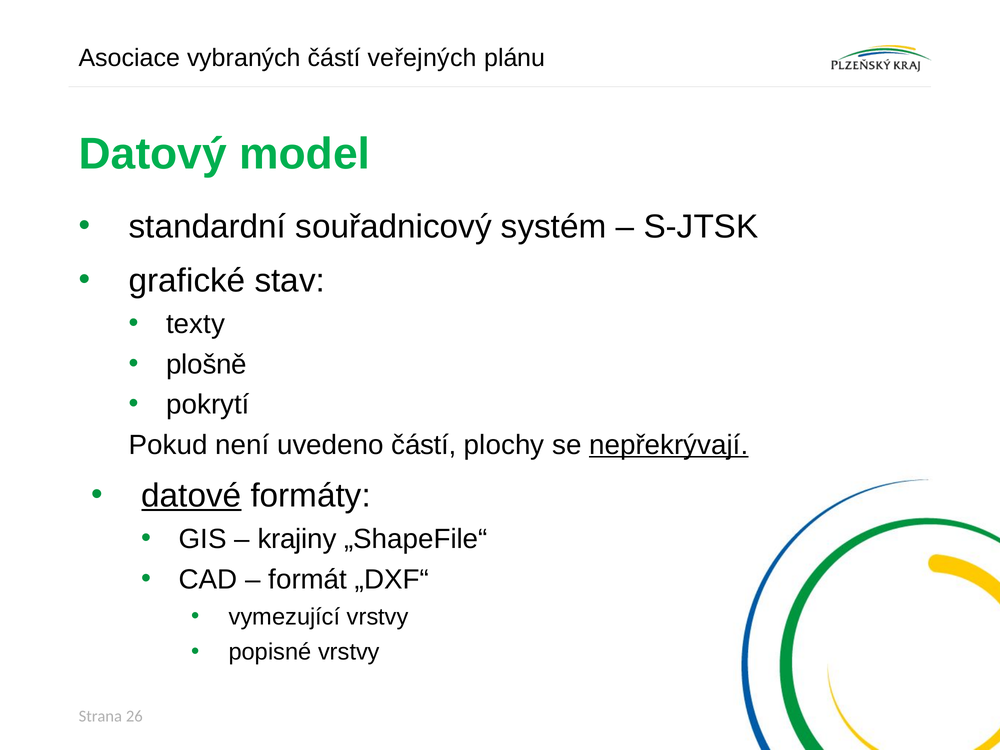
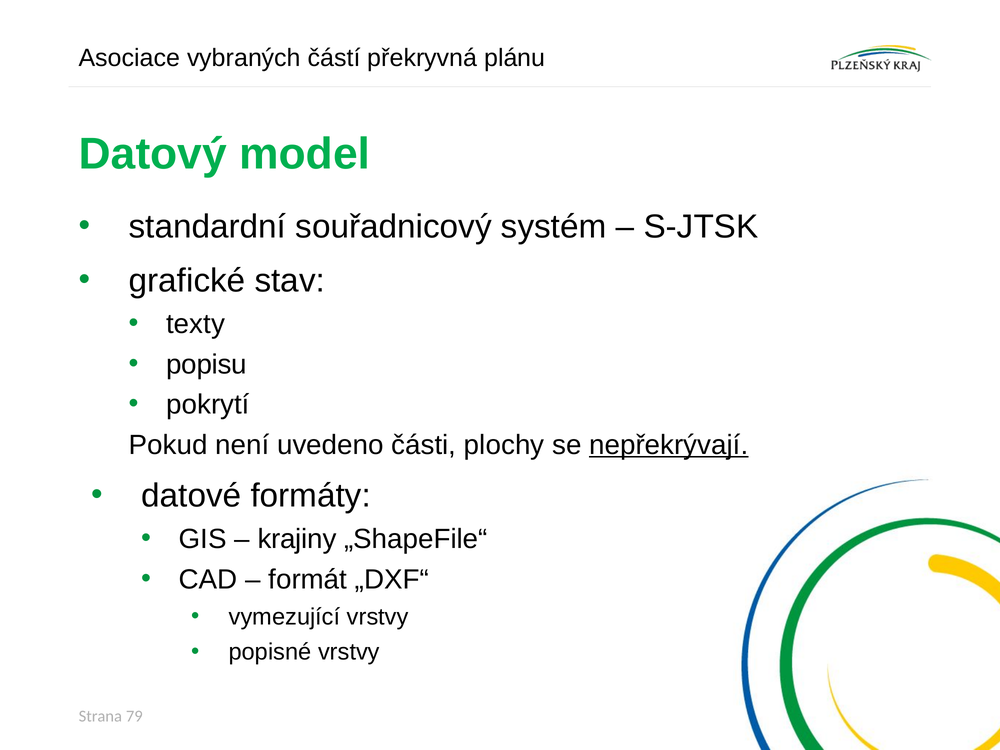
veřejných: veřejných -> překryvná
plošně: plošně -> popisu
uvedeno částí: částí -> části
datové underline: present -> none
26: 26 -> 79
